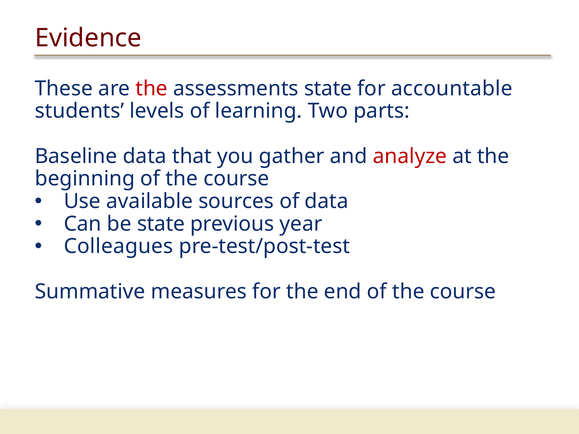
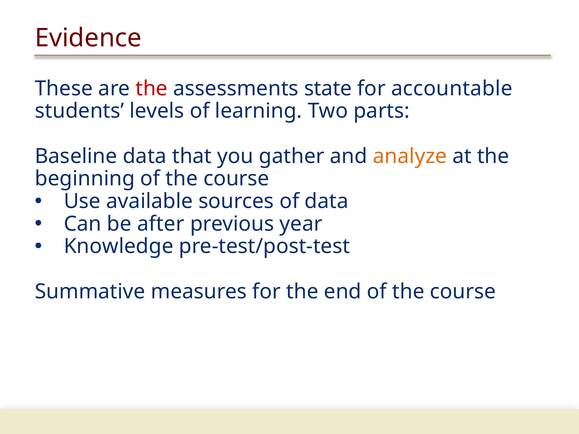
analyze colour: red -> orange
be state: state -> after
Colleagues: Colleagues -> Knowledge
